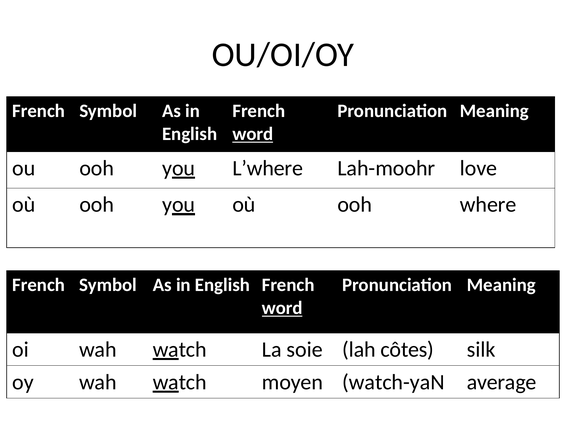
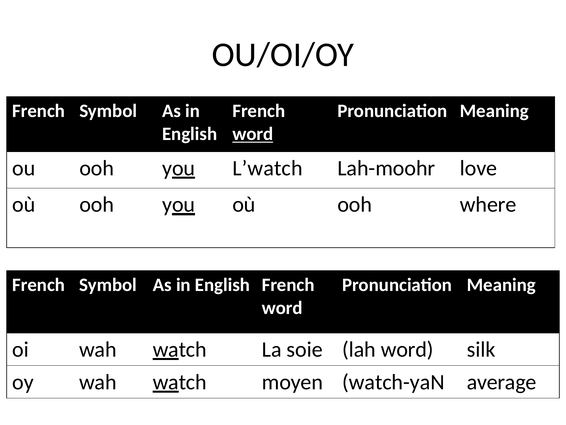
L’where: L’where -> L’watch
word at (282, 308) underline: present -> none
lah côtes: côtes -> word
